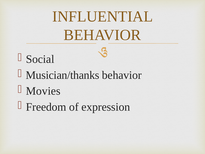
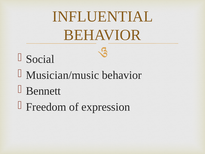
Musician/thanks: Musician/thanks -> Musician/music
Movies: Movies -> Bennett
